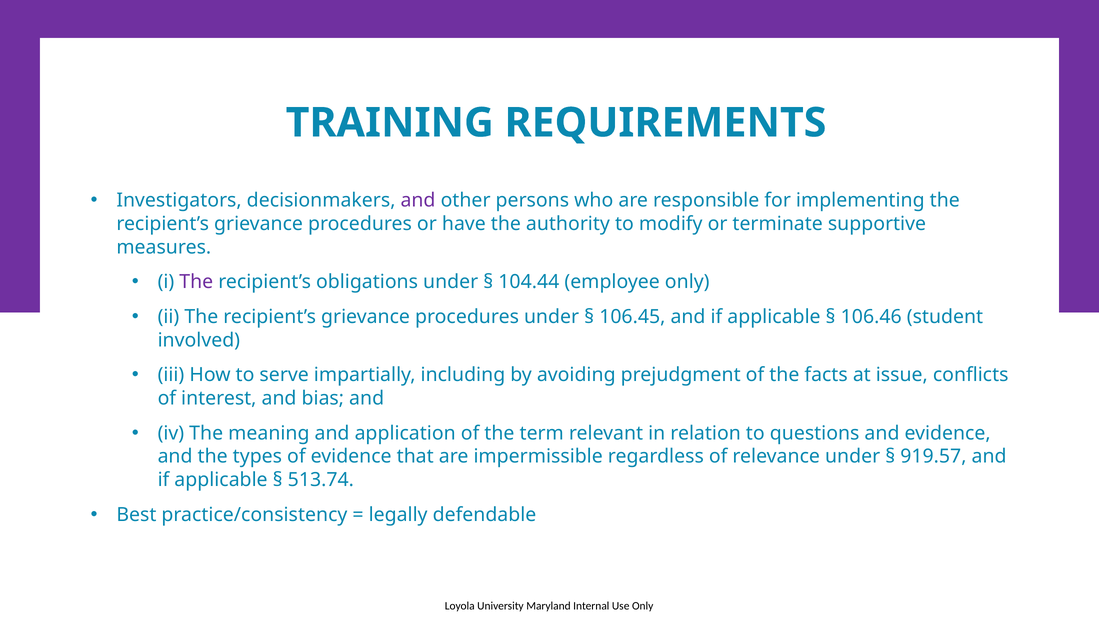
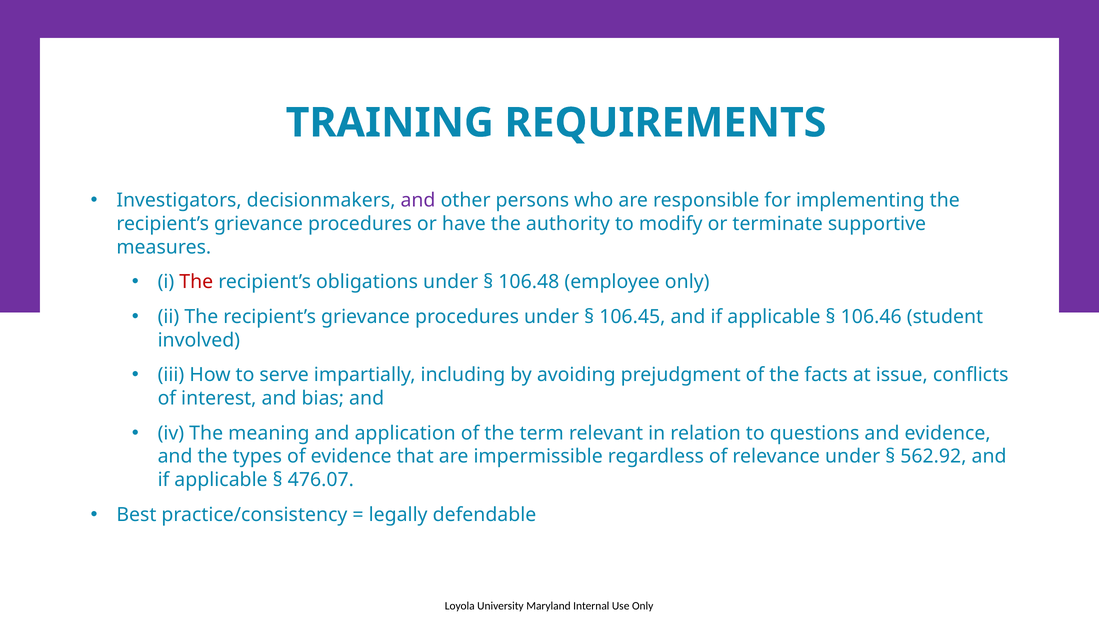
The at (196, 282) colour: purple -> red
104.44: 104.44 -> 106.48
919.57: 919.57 -> 562.92
513.74: 513.74 -> 476.07
